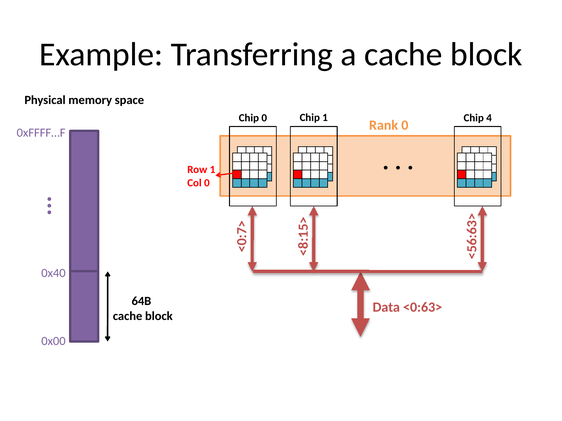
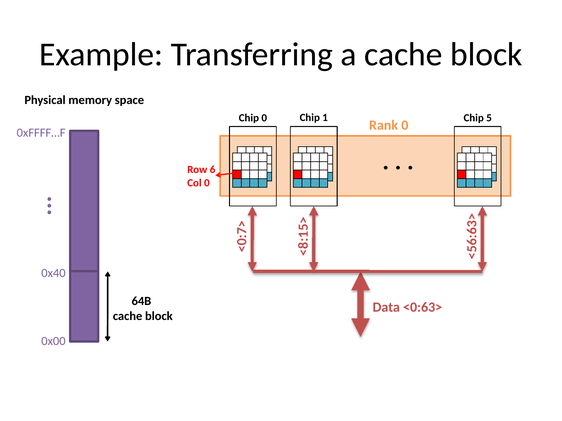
Chip 4: 4 -> 5
Row 1: 1 -> 6
